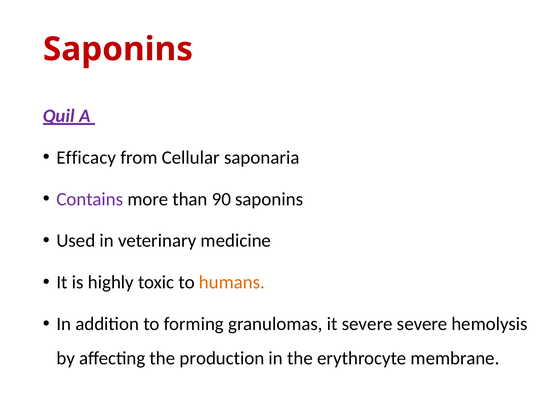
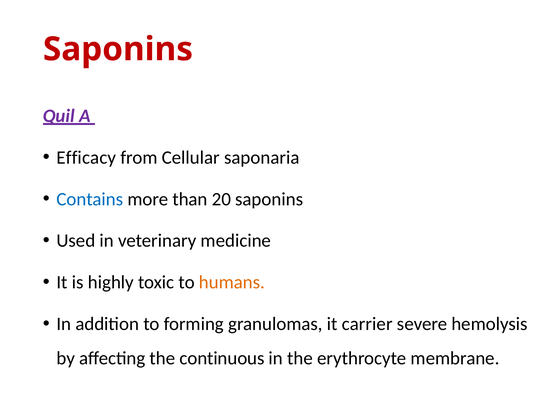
Contains colour: purple -> blue
90: 90 -> 20
it severe: severe -> carrier
production: production -> continuous
